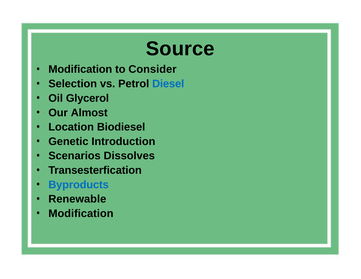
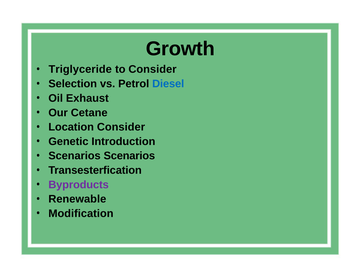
Source: Source -> Growth
Modification at (80, 69): Modification -> Triglyceride
Glycerol: Glycerol -> Exhaust
Almost: Almost -> Cetane
Location Biodiesel: Biodiesel -> Consider
Scenarios Dissolves: Dissolves -> Scenarios
Byproducts colour: blue -> purple
